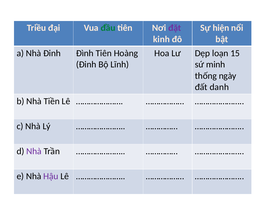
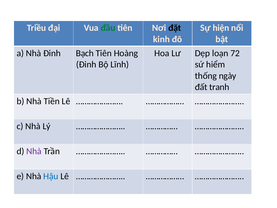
đặt colour: purple -> black
Đình: Đình -> Bạch
15: 15 -> 72
minh: minh -> hiểm
danh: danh -> tranh
Hậu colour: purple -> blue
